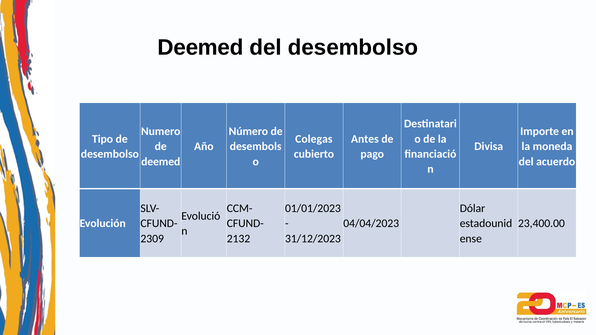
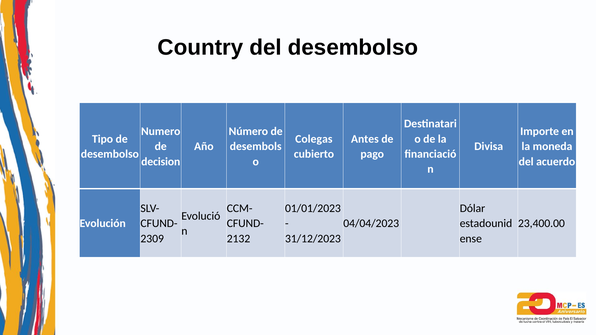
Deemed at (201, 47): Deemed -> Country
deemed at (161, 162): deemed -> decision
